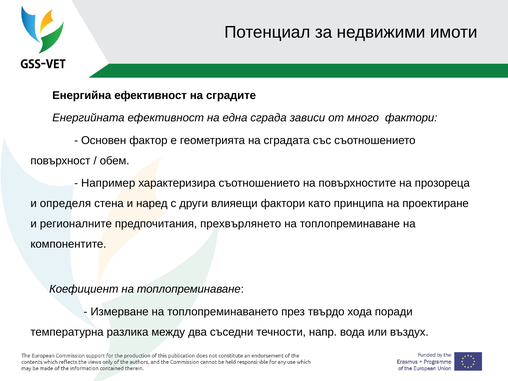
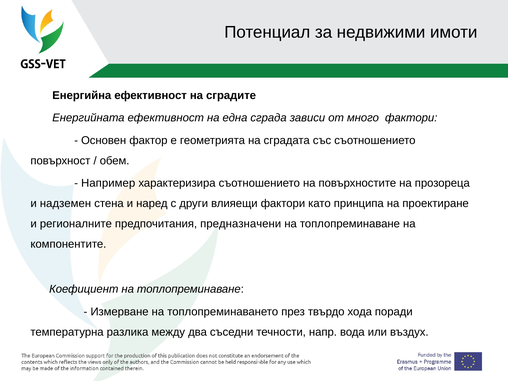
определя: определя -> надземен
прехвърлянето: прехвърлянето -> предназначени
